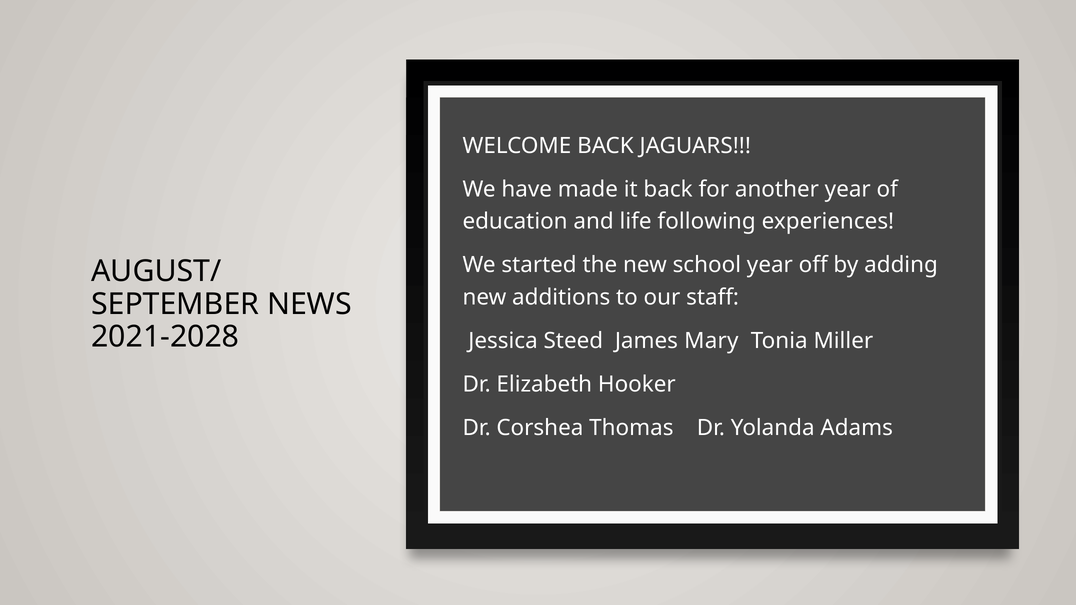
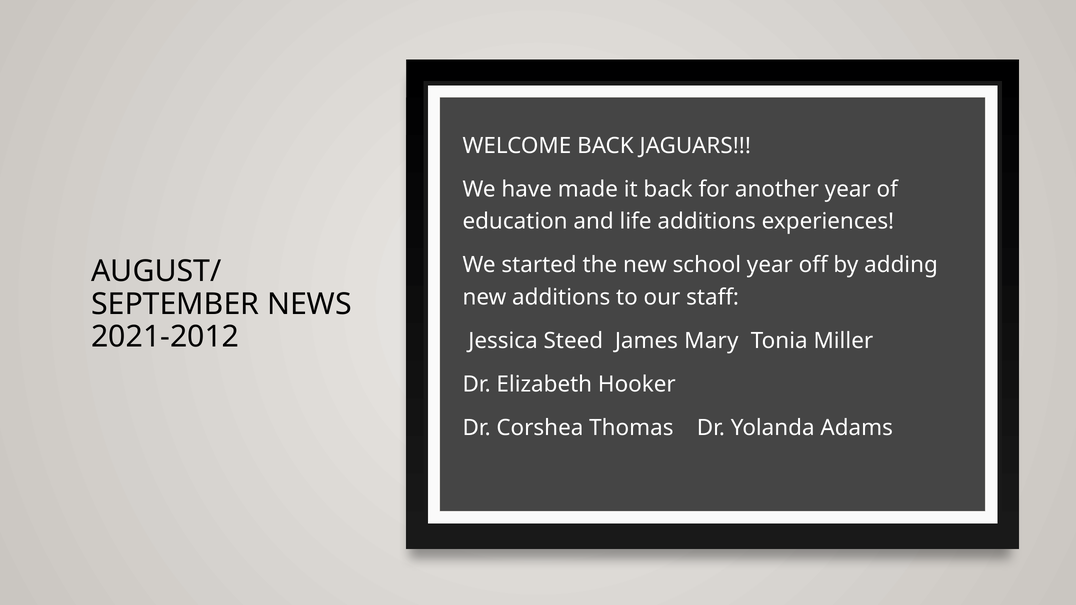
life following: following -> additions
2021-2028: 2021-2028 -> 2021-2012
